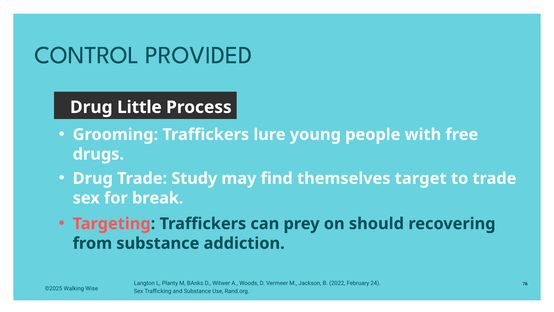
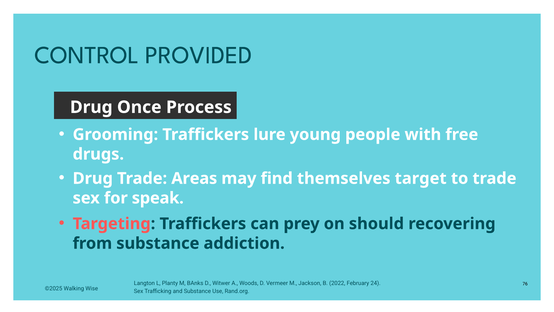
Little: Little -> Once
Study: Study -> Areas
break: break -> speak
